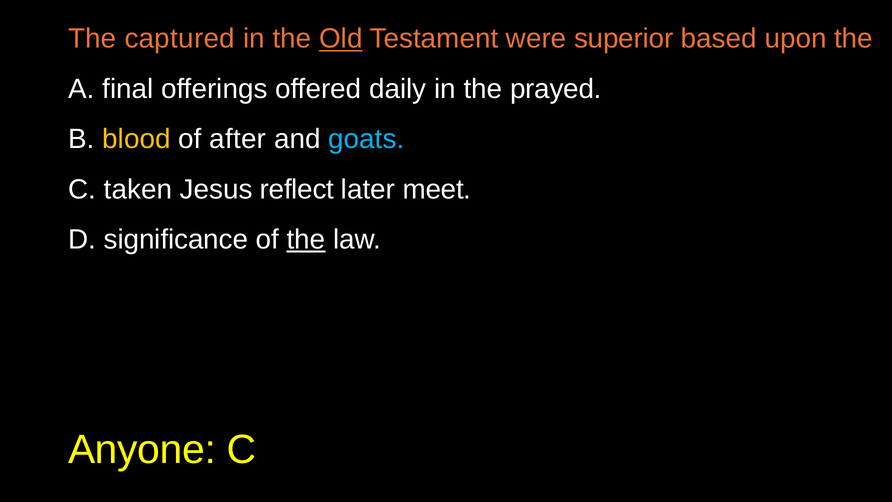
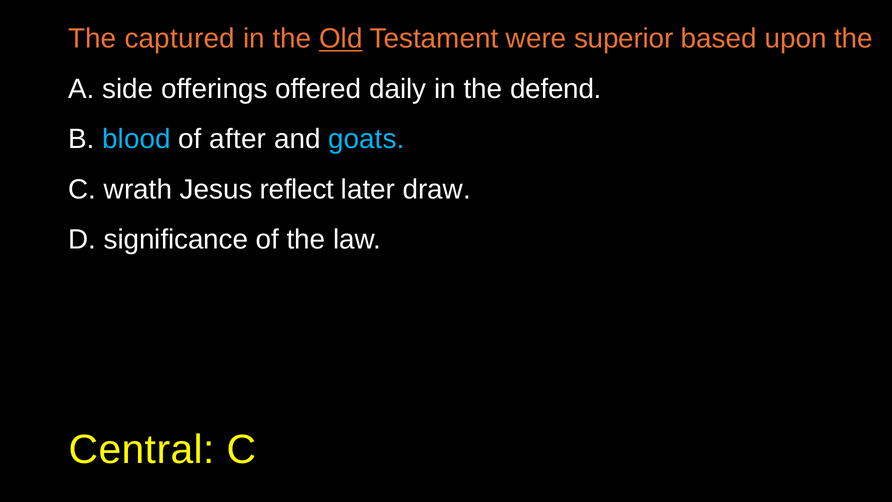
final: final -> side
prayed: prayed -> defend
blood colour: yellow -> light blue
taken: taken -> wrath
meet: meet -> draw
the at (306, 239) underline: present -> none
Anyone: Anyone -> Central
